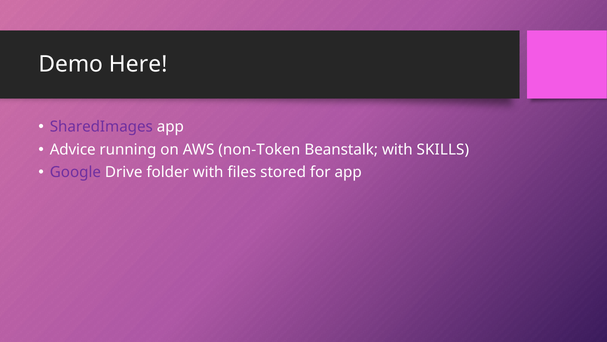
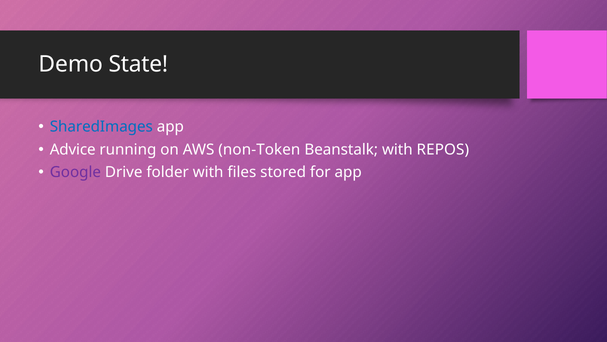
Here: Here -> State
SharedImages colour: purple -> blue
SKILLS: SKILLS -> REPOS
